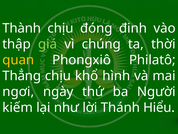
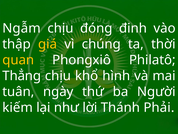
Thành: Thành -> Ngẫm
giá colour: light green -> yellow
ngơi: ngơi -> tuân
Hiểu: Hiểu -> Phải
